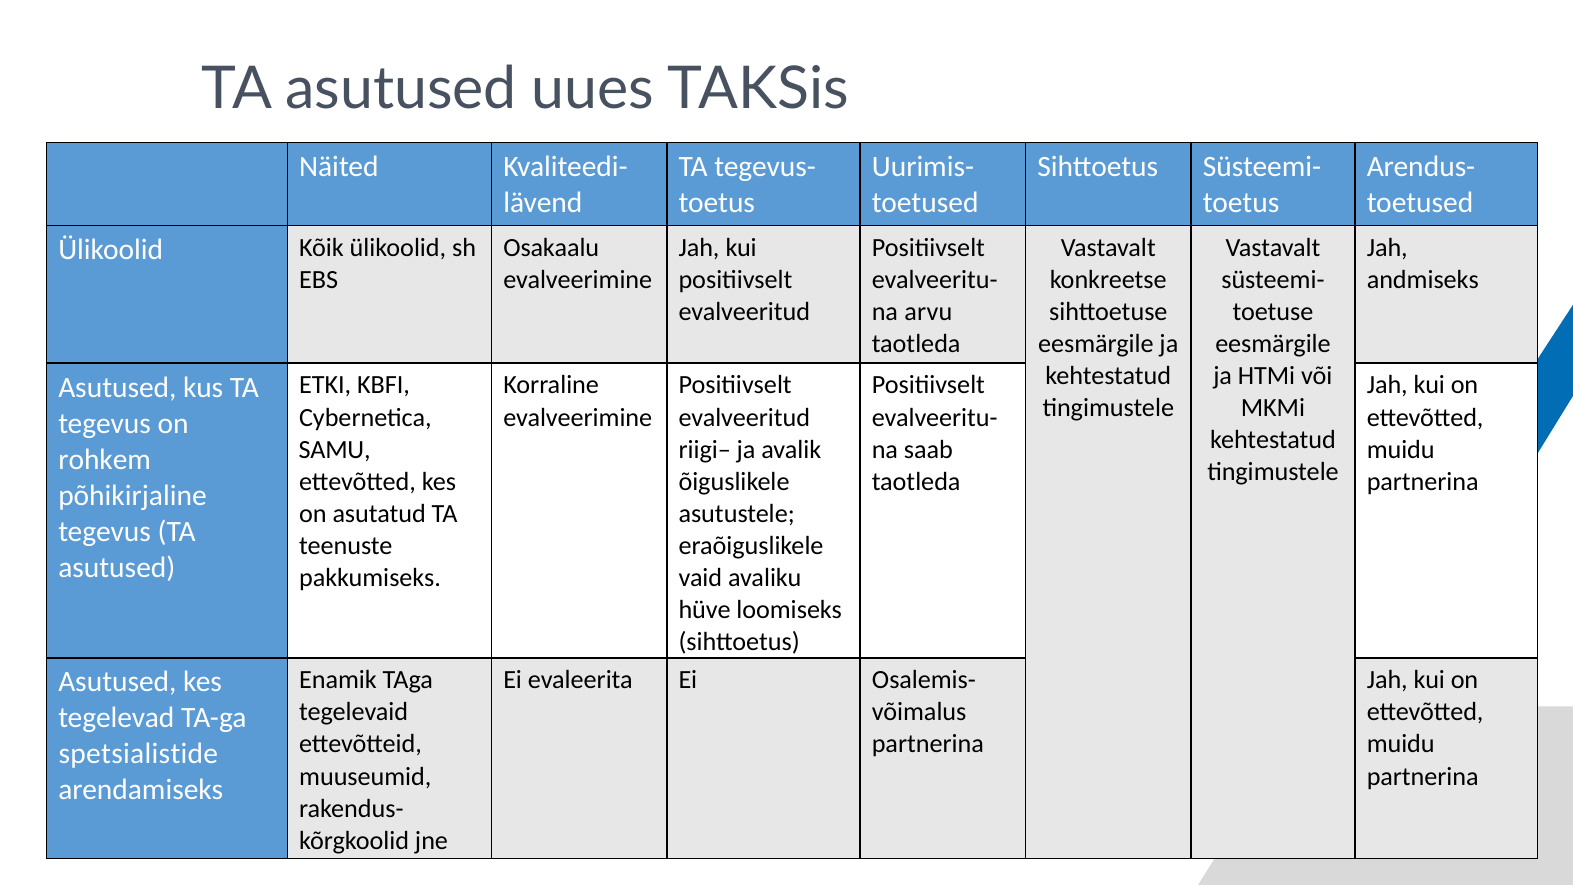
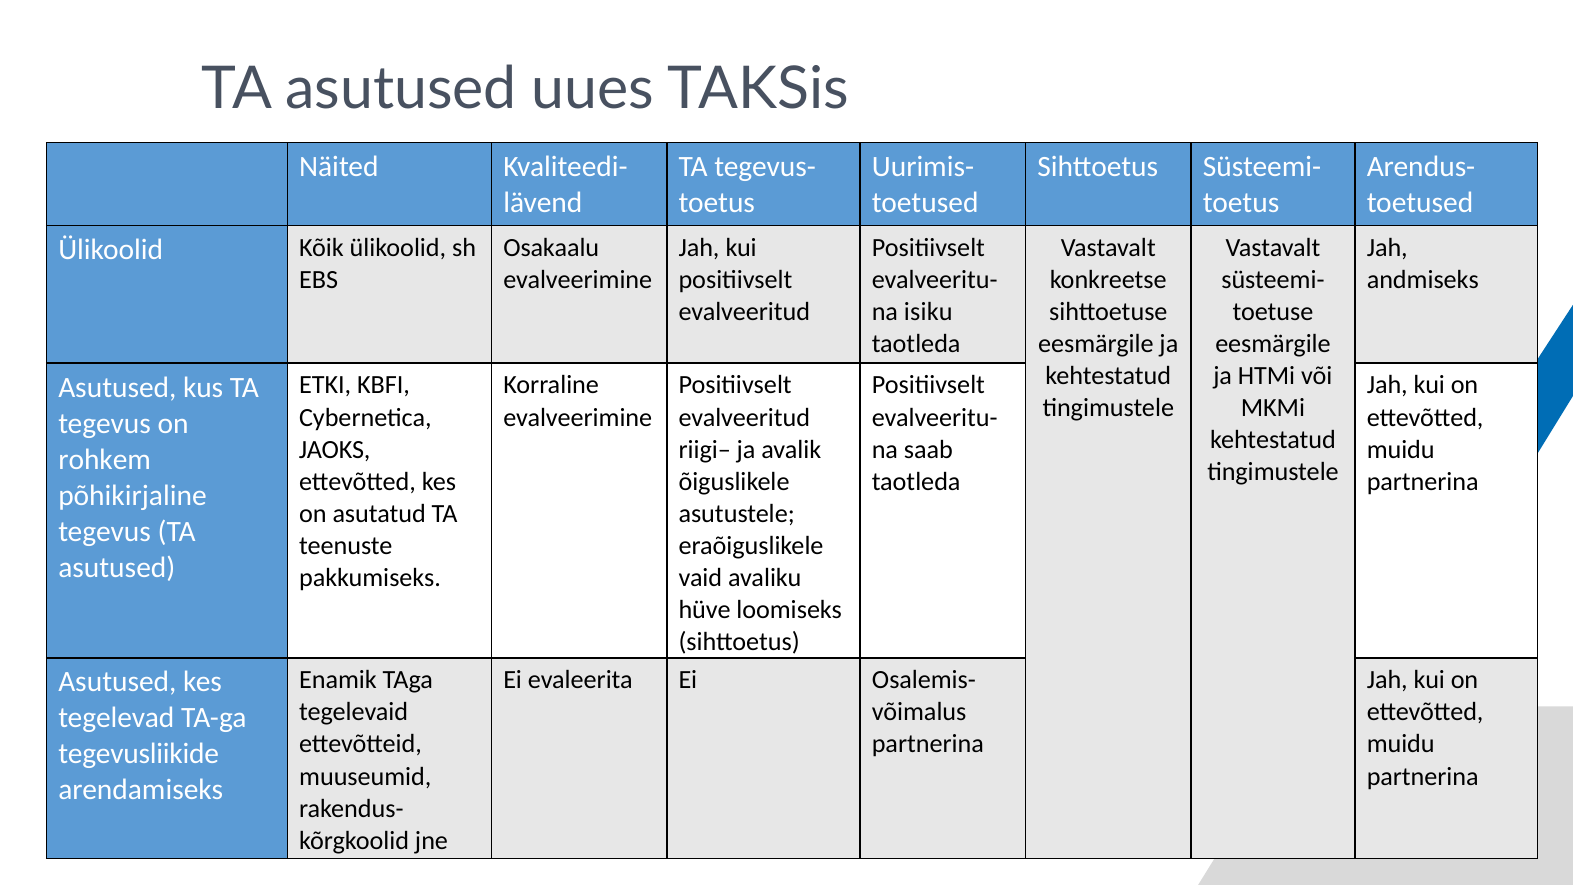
arvu: arvu -> isiku
SAMU: SAMU -> JAOKS
spetsialistide: spetsialistide -> tegevusliikide
